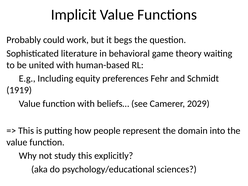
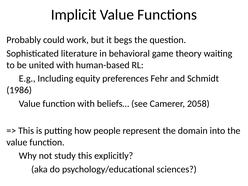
1919: 1919 -> 1986
2029: 2029 -> 2058
